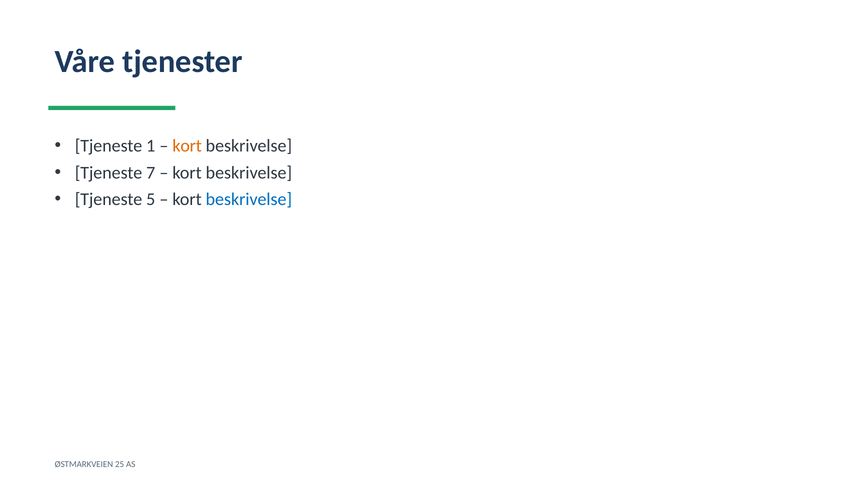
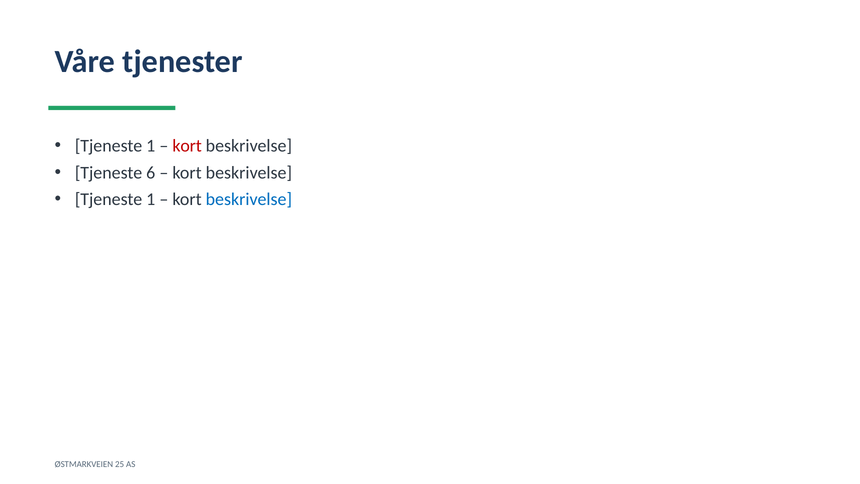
kort at (187, 146) colour: orange -> red
7: 7 -> 6
5 at (151, 199): 5 -> 1
